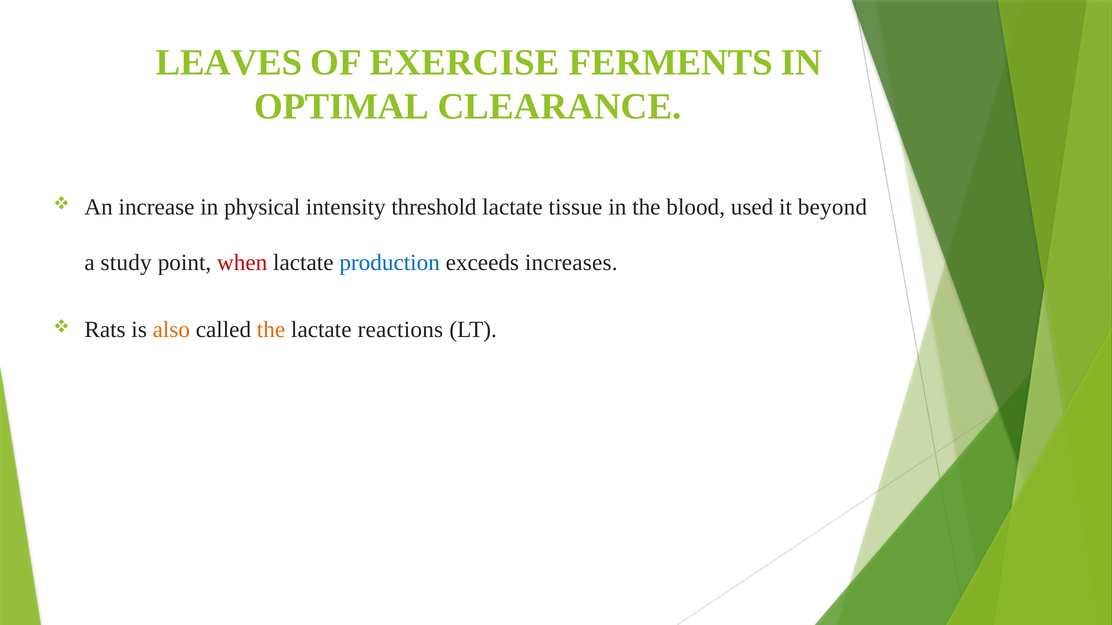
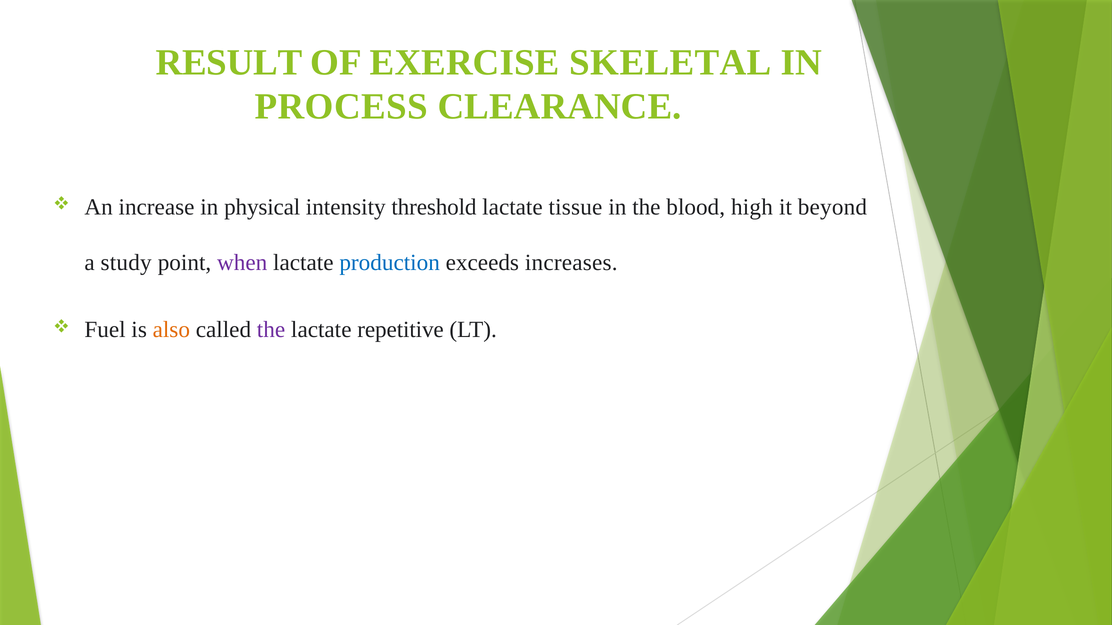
LEAVES: LEAVES -> RESULT
FERMENTS: FERMENTS -> SKELETAL
OPTIMAL: OPTIMAL -> PROCESS
used: used -> high
when colour: red -> purple
Rats: Rats -> Fuel
the at (271, 330) colour: orange -> purple
reactions: reactions -> repetitive
